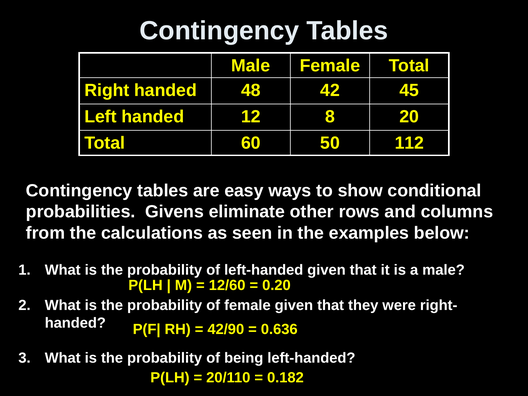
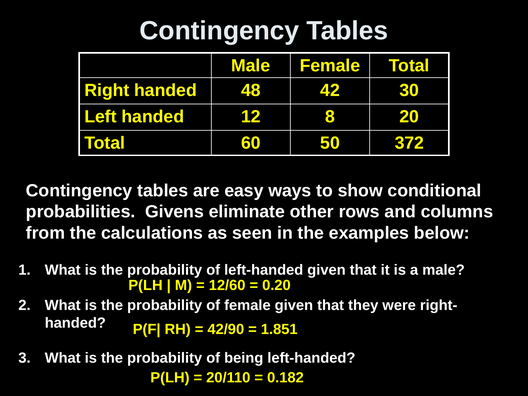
45: 45 -> 30
112: 112 -> 372
0.636: 0.636 -> 1.851
